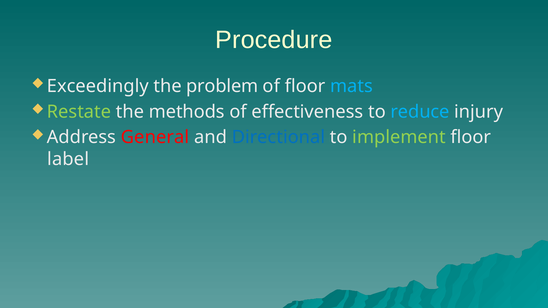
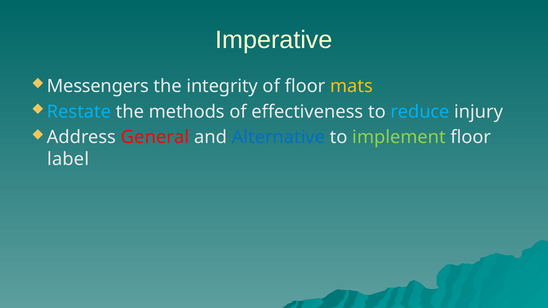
Procedure: Procedure -> Imperative
Exceedingly: Exceedingly -> Messengers
problem: problem -> integrity
mats colour: light blue -> yellow
Restate colour: light green -> light blue
Directional: Directional -> Alternative
